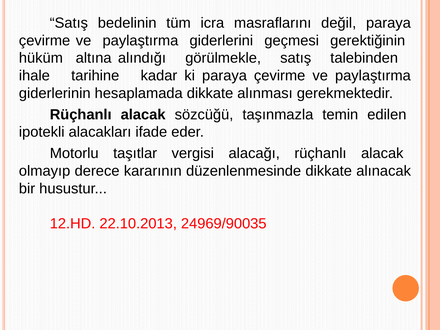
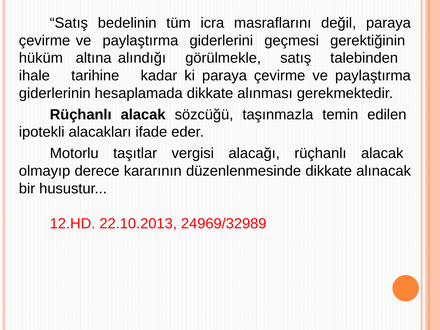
24969/90035: 24969/90035 -> 24969/32989
